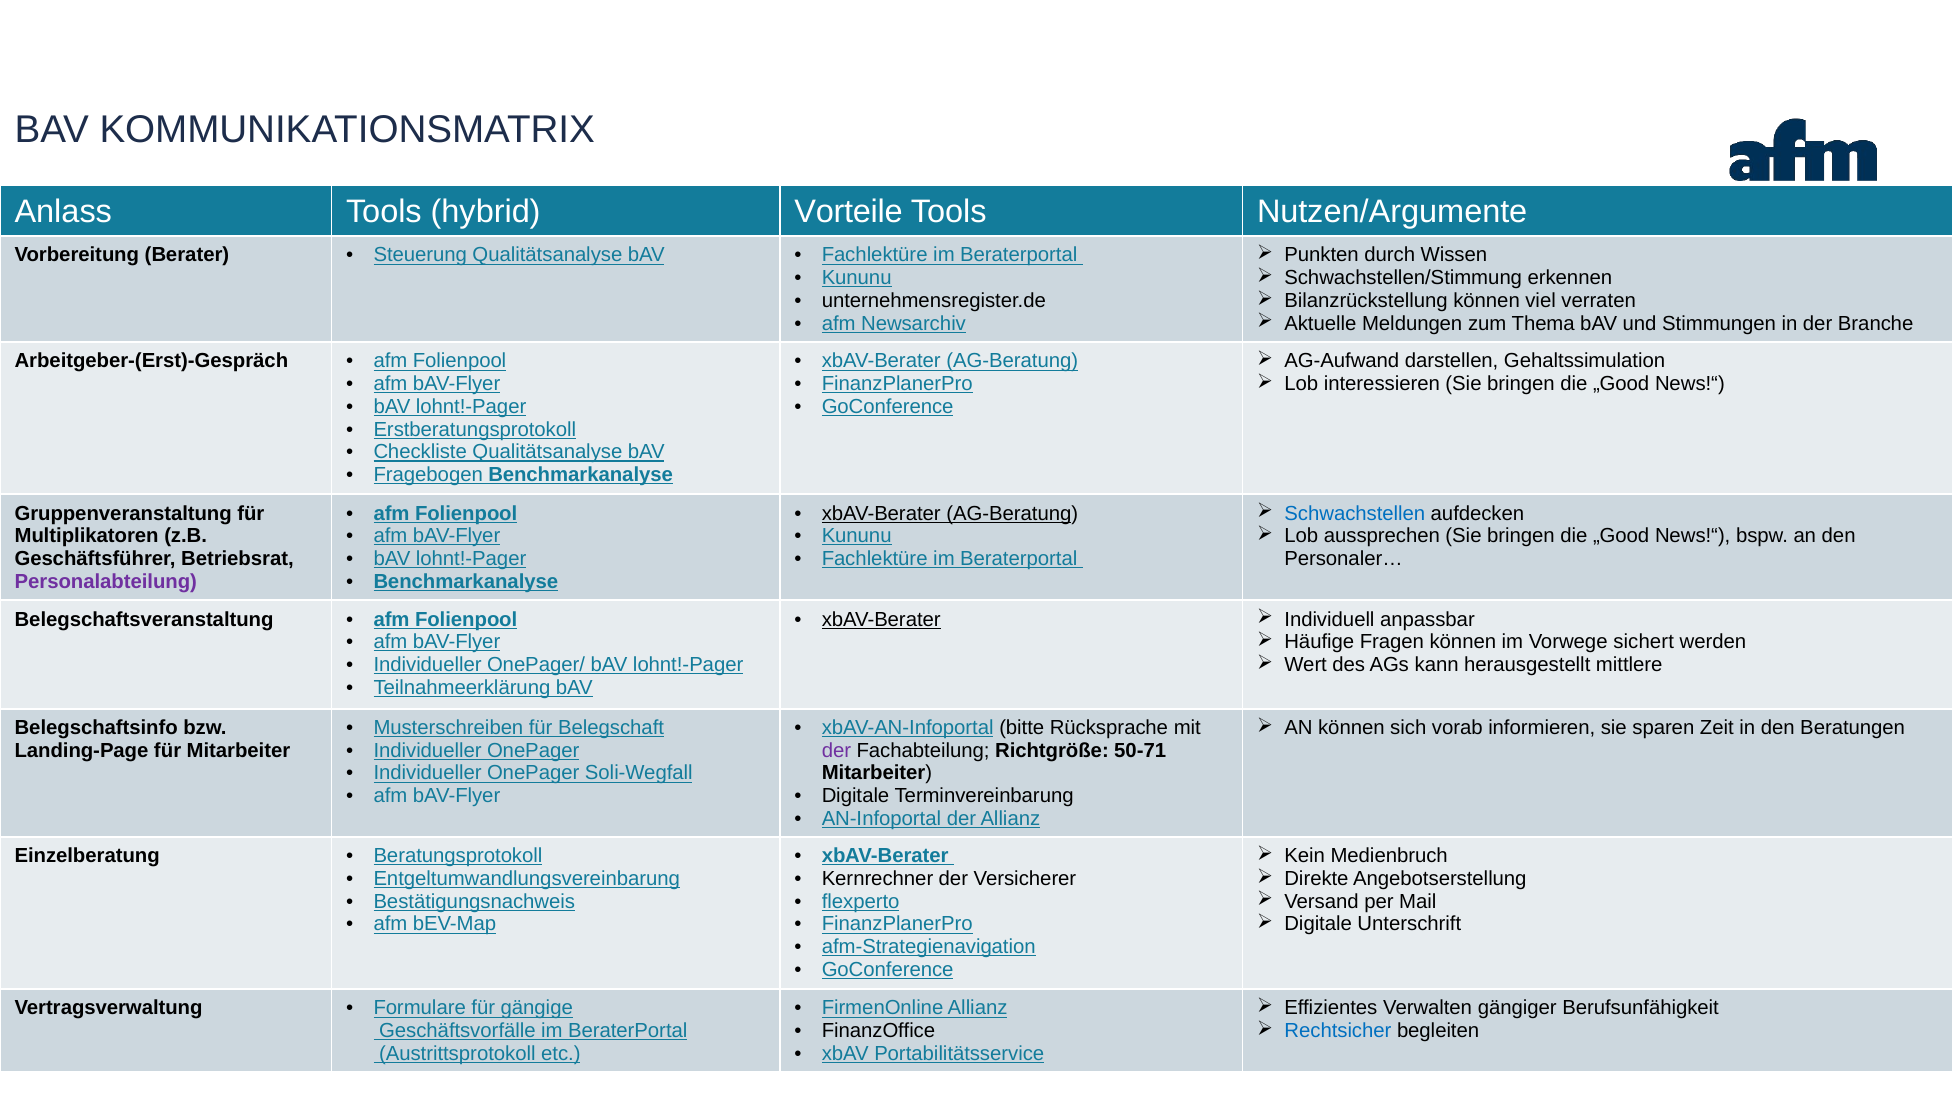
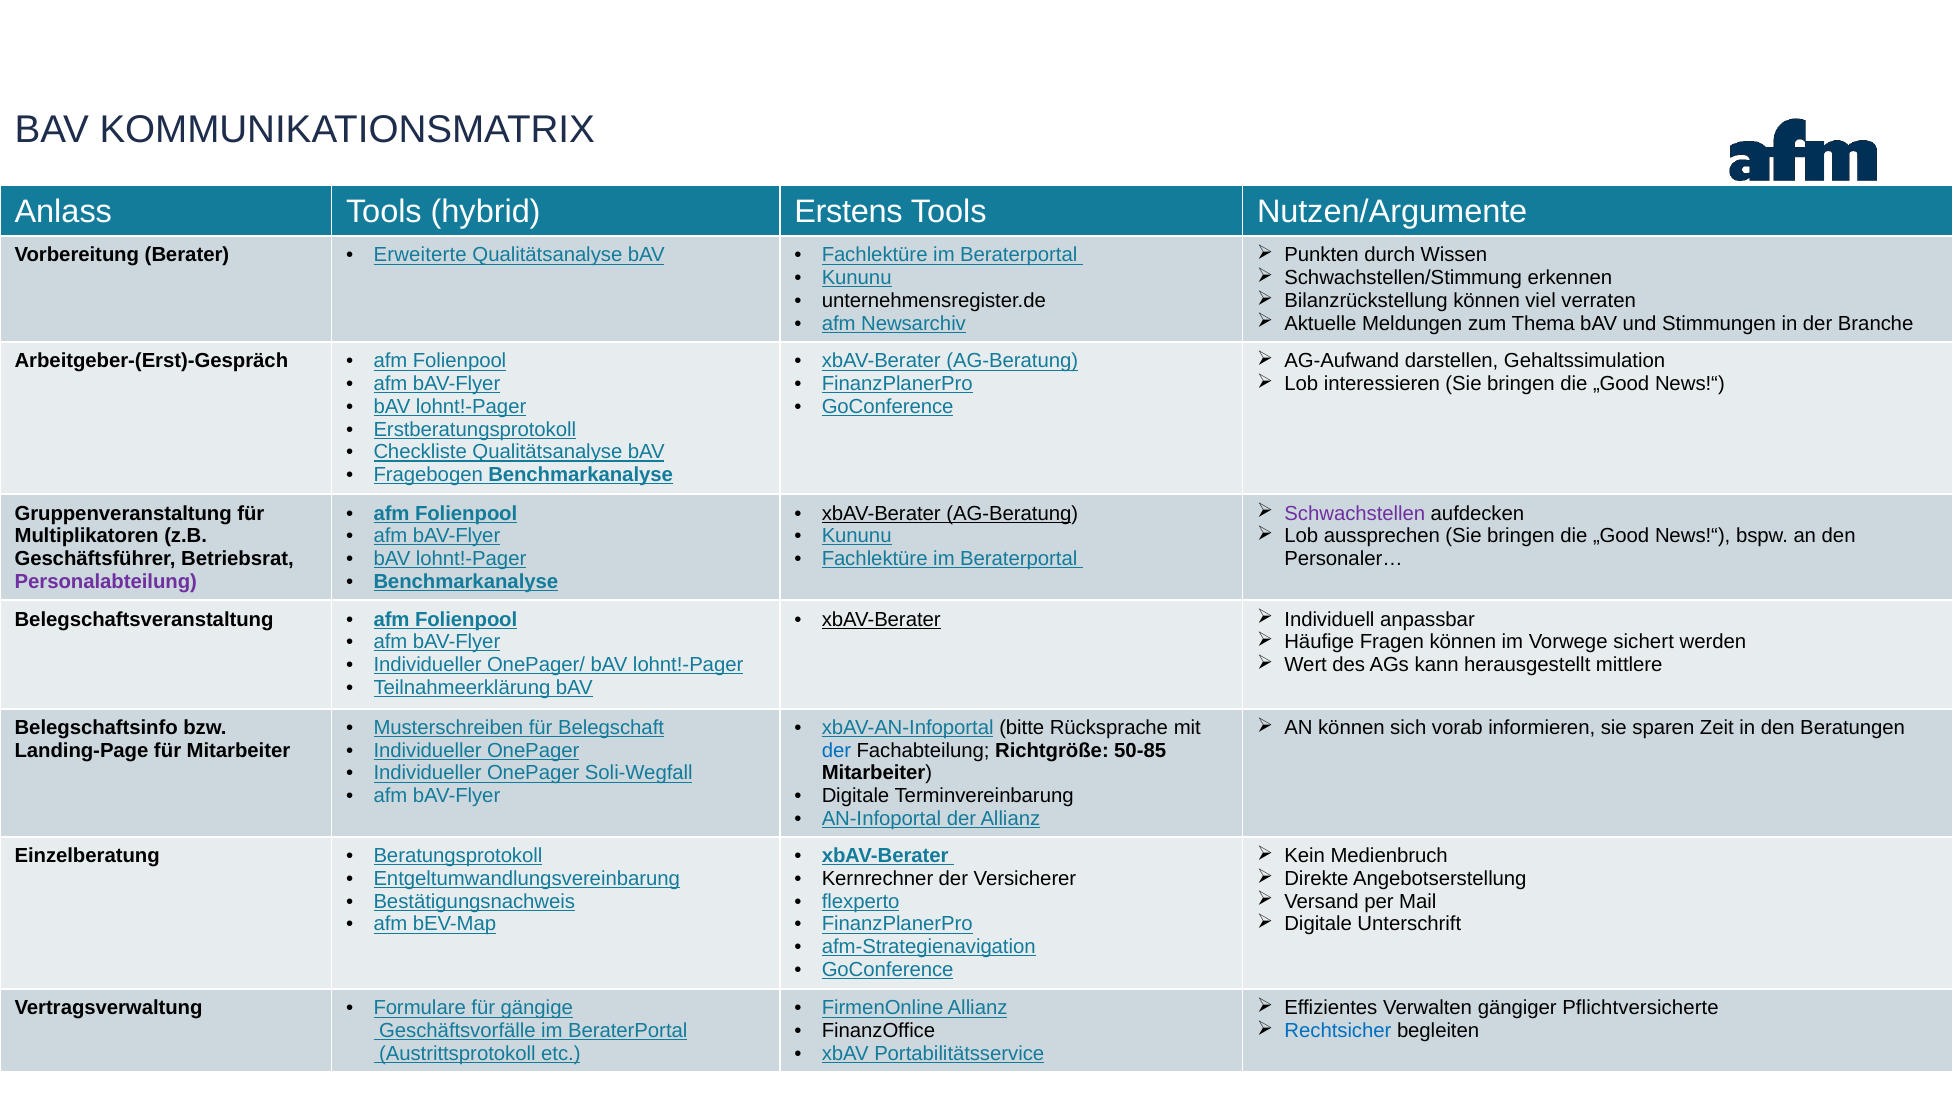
Vorteile: Vorteile -> Erstens
Steuerung: Steuerung -> Erweiterte
Schwachstellen colour: blue -> purple
der at (836, 751) colour: purple -> blue
50-71: 50-71 -> 50-85
Berufsunfähigkeit: Berufsunfähigkeit -> Pflichtversicherte
